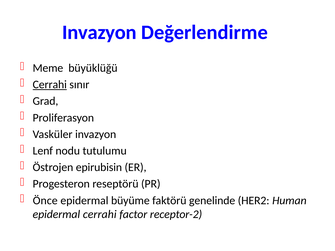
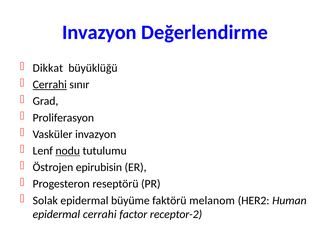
Meme: Meme -> Dikkat
nodu underline: none -> present
Önce: Önce -> Solak
genelinde: genelinde -> melanom
